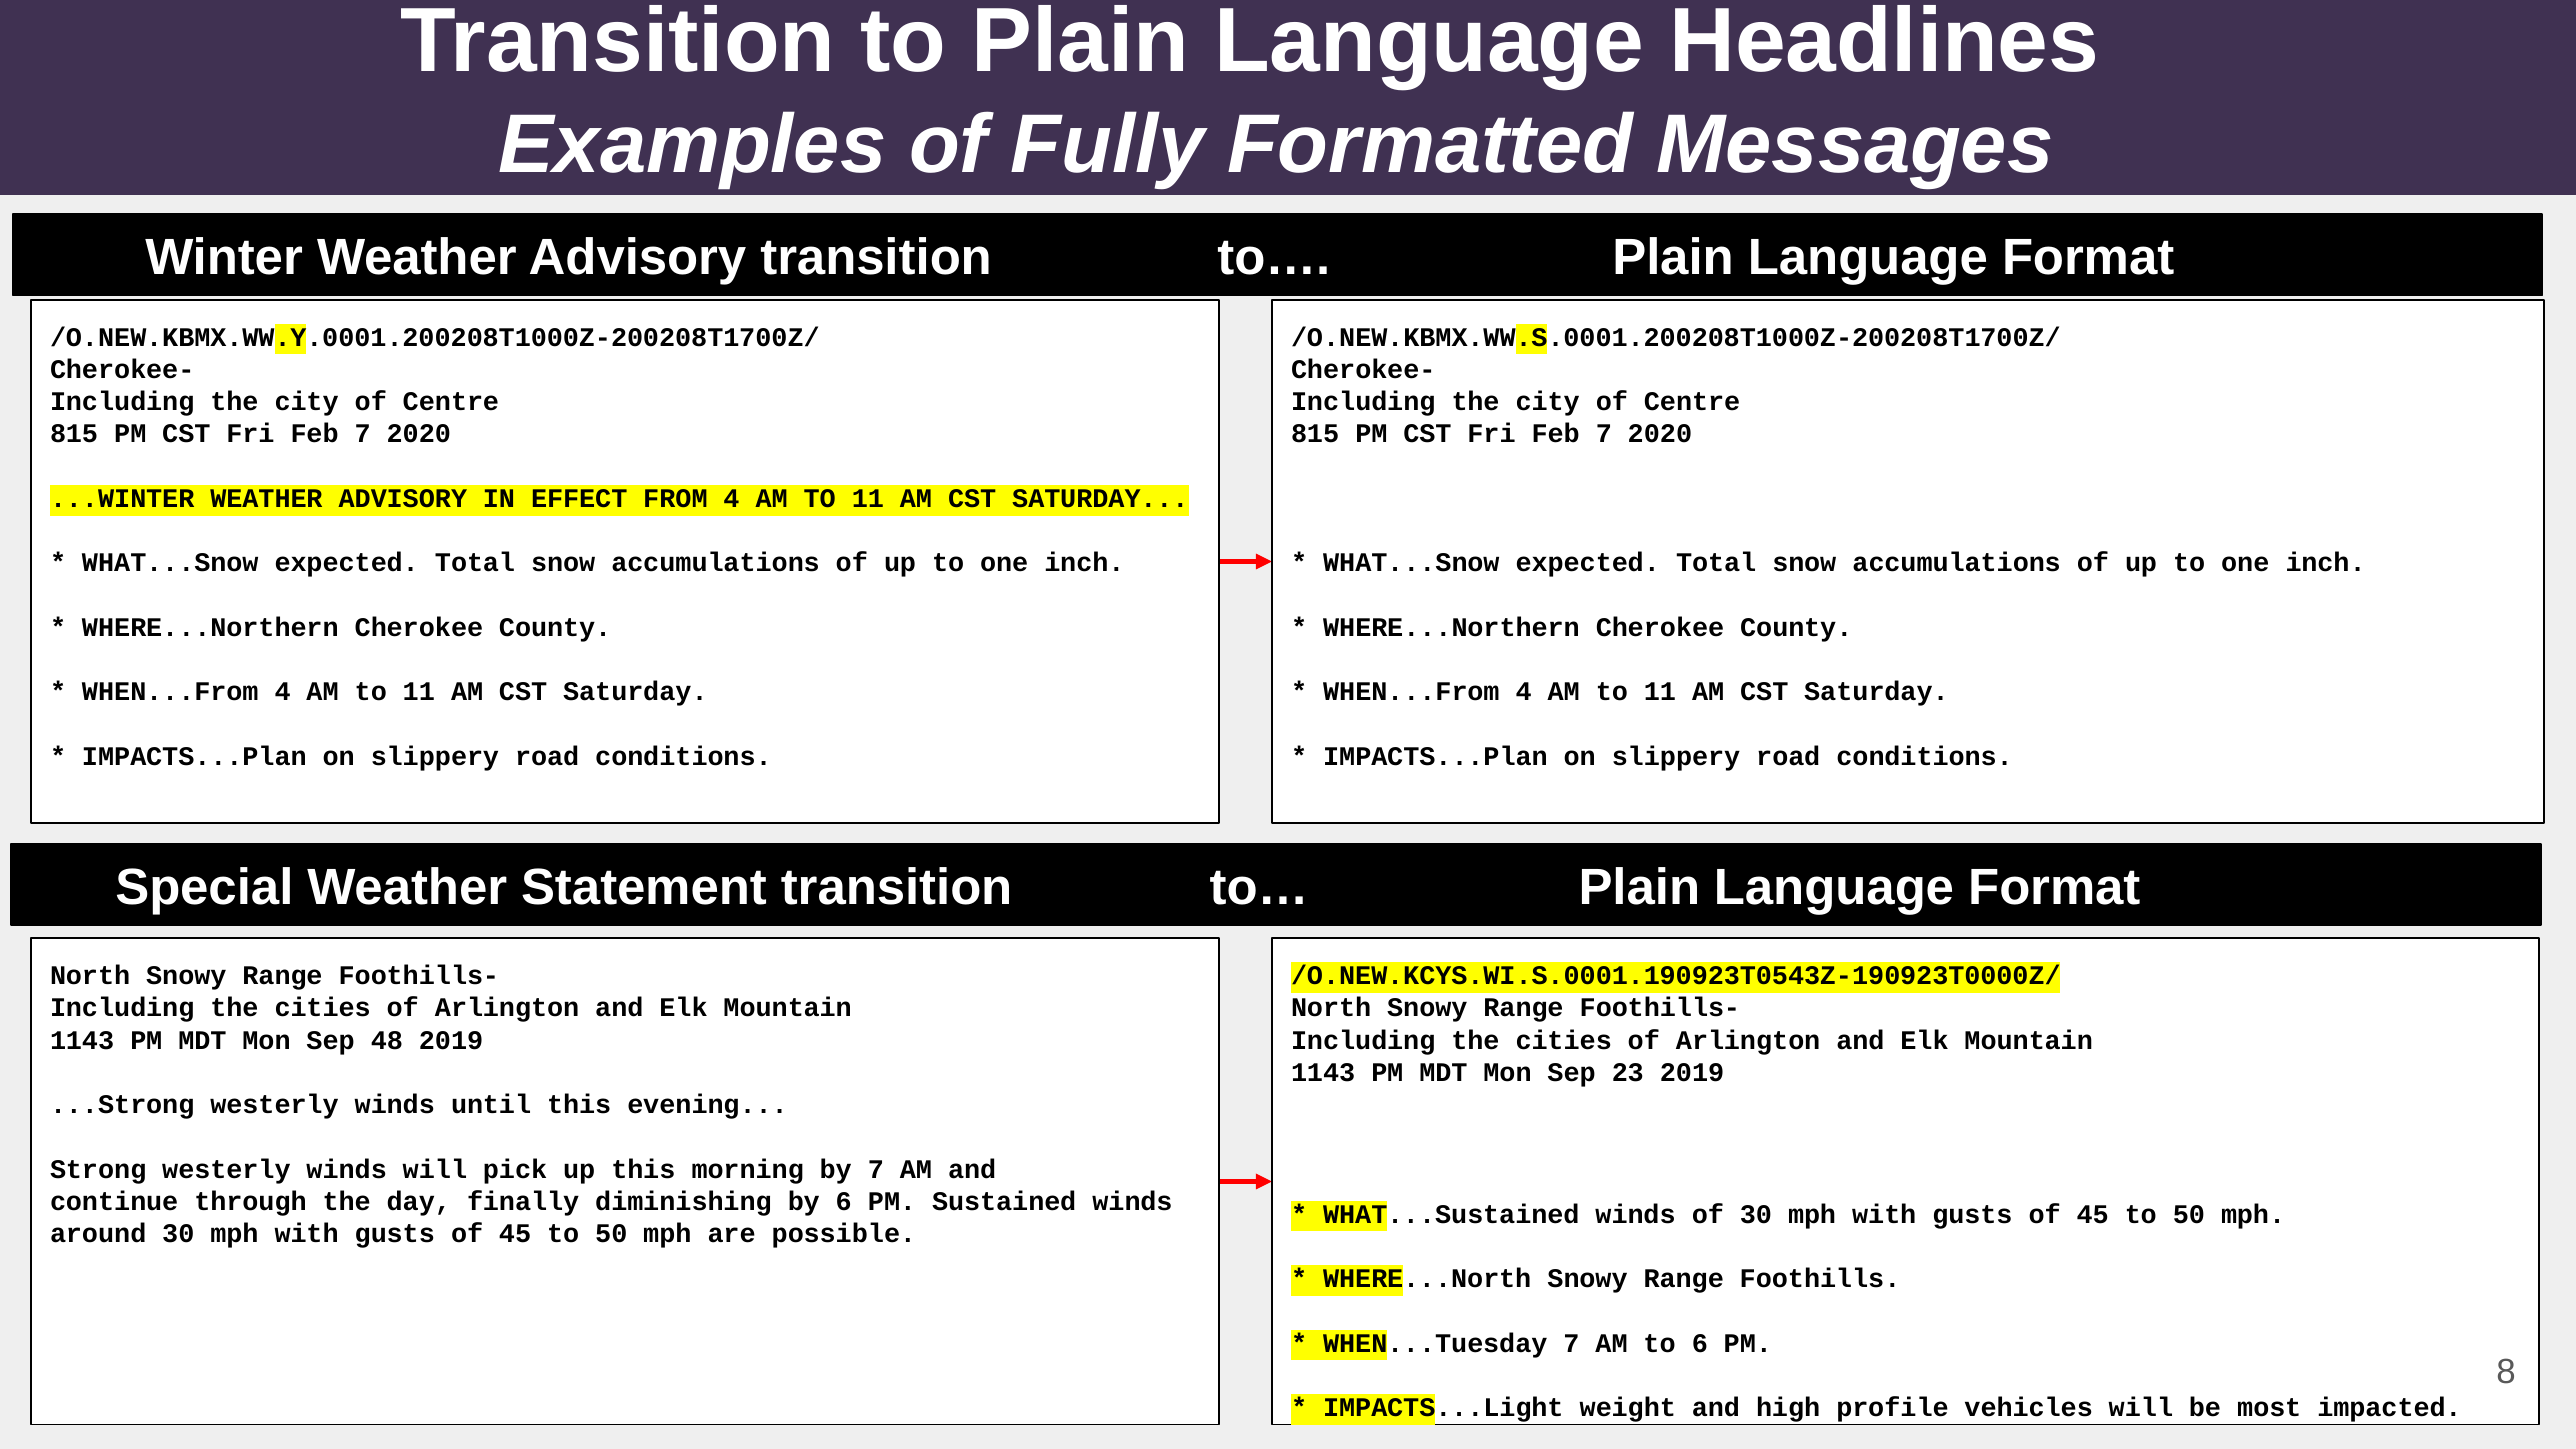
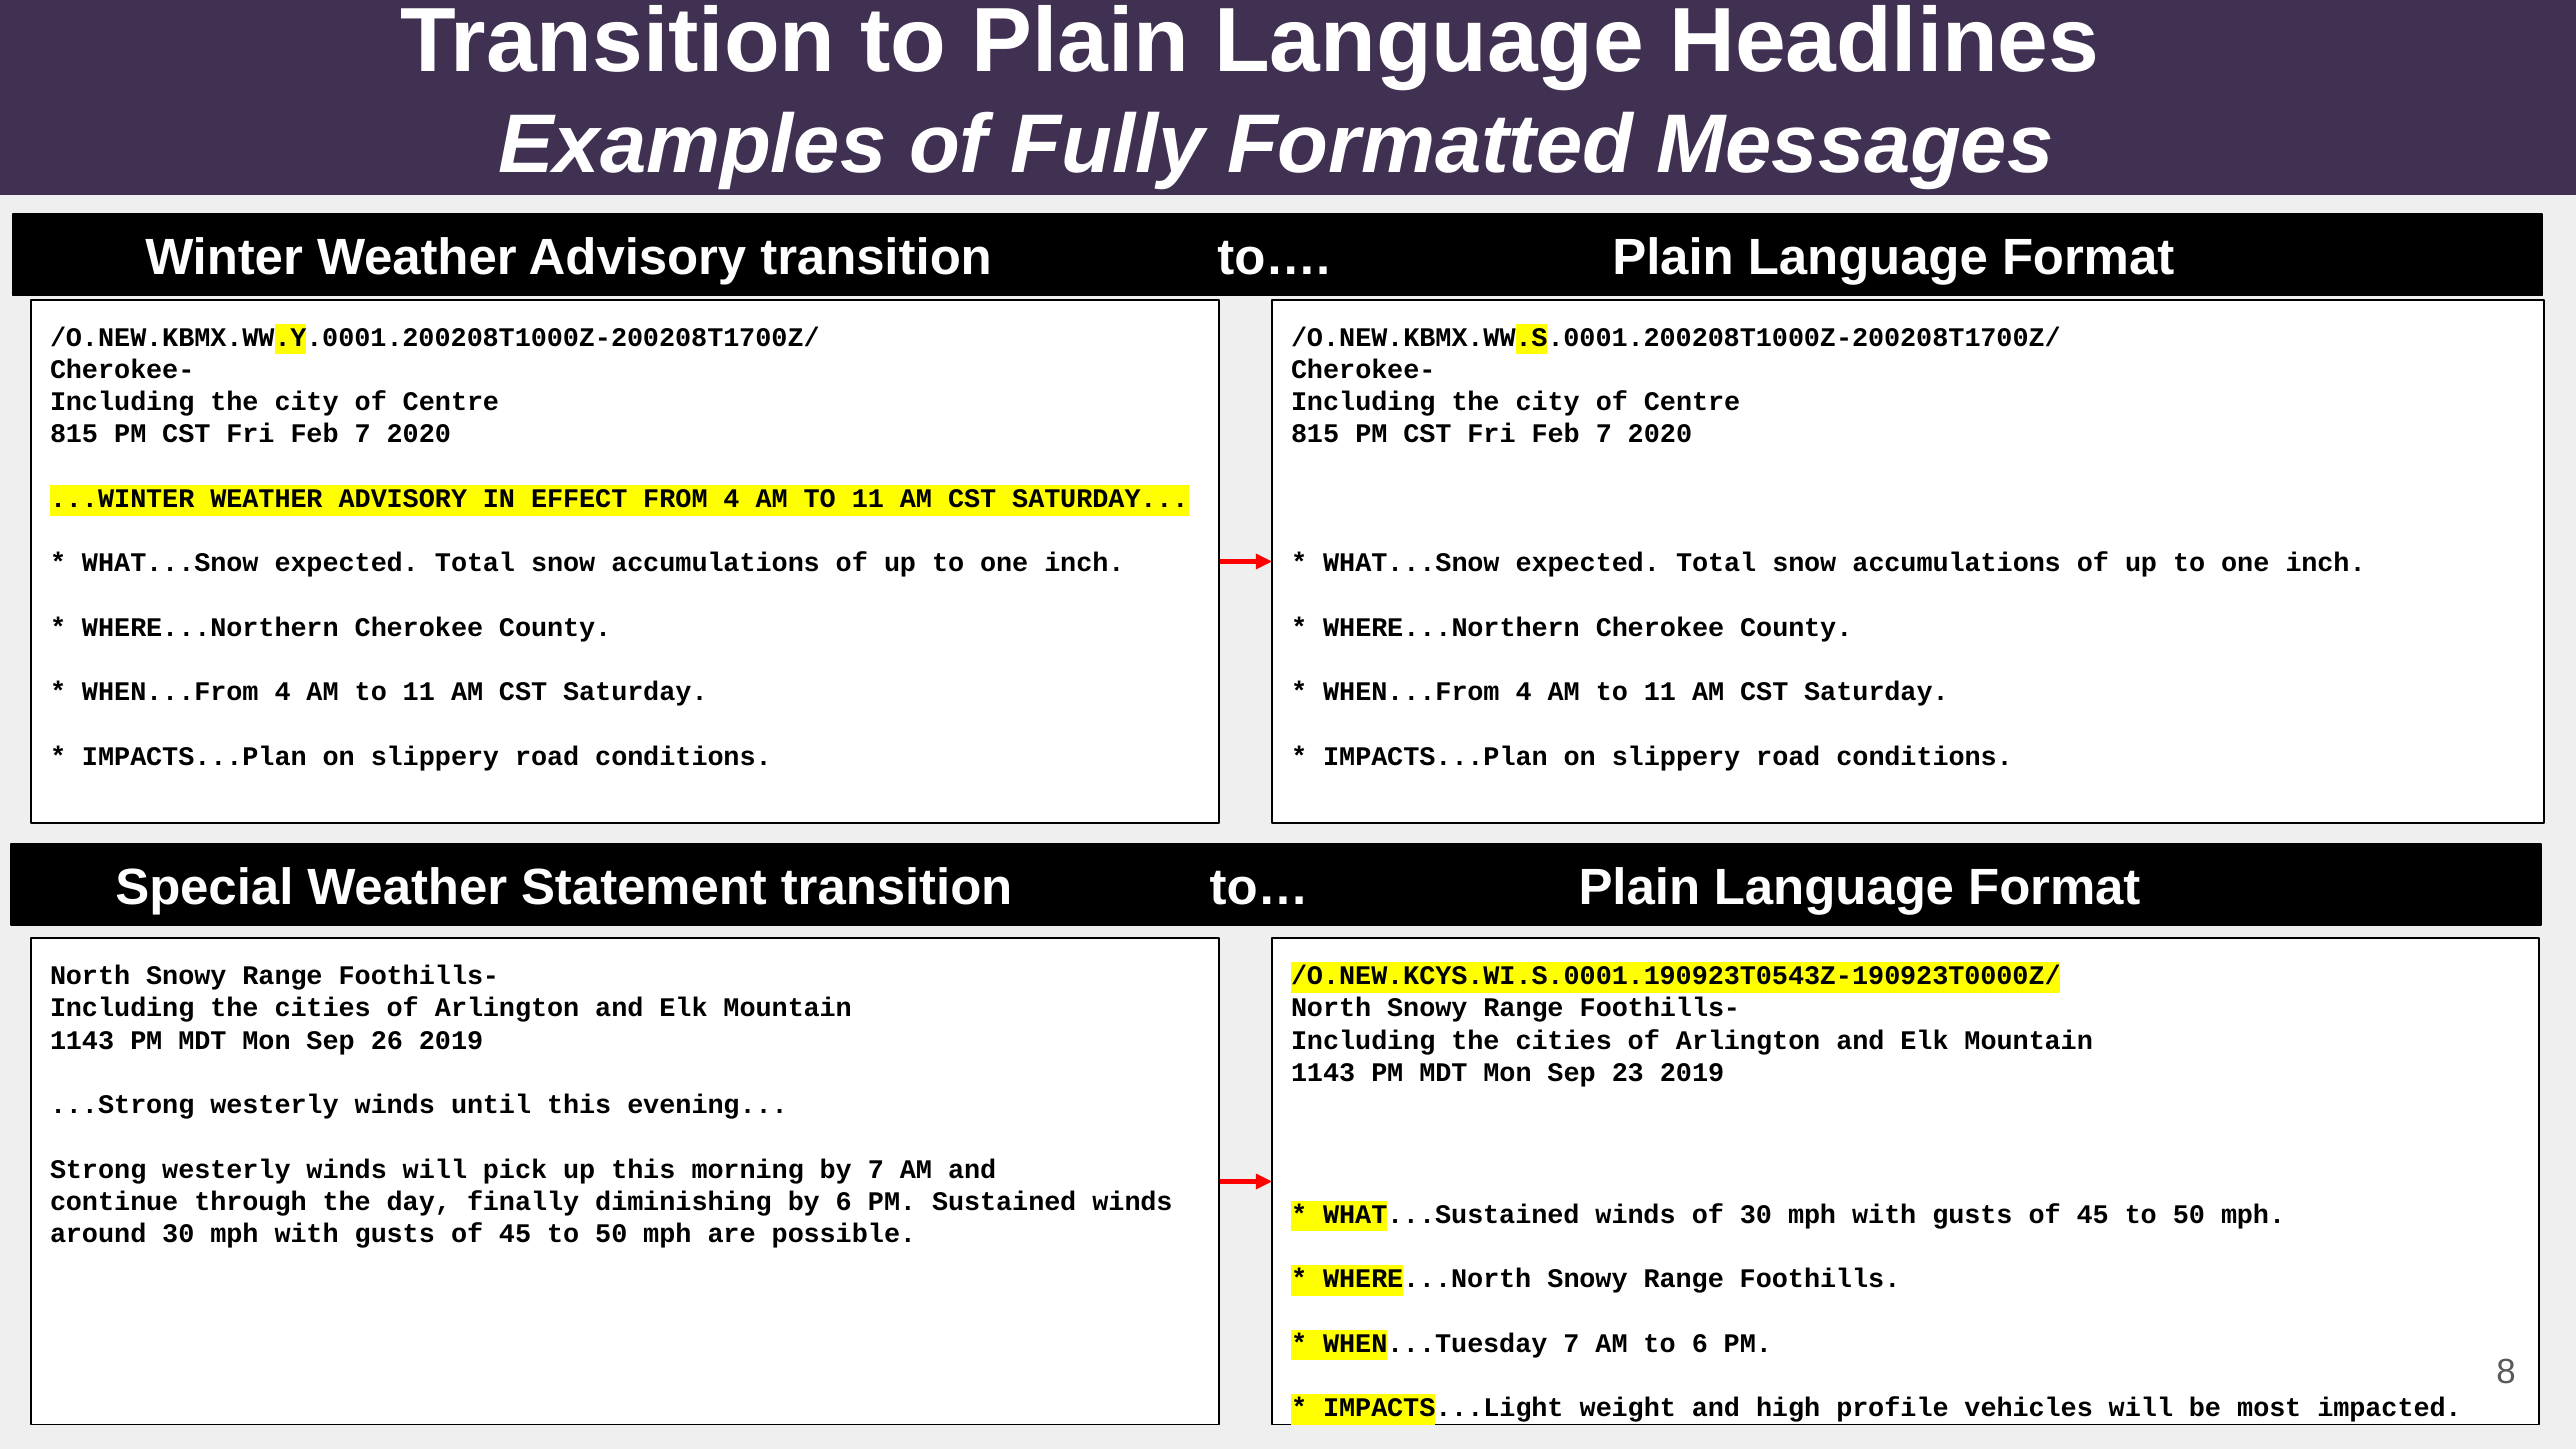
48: 48 -> 26
